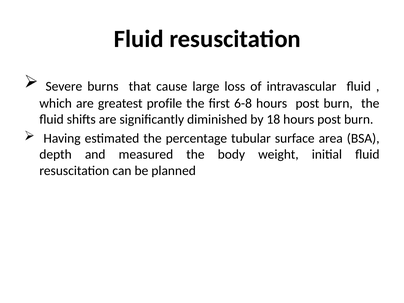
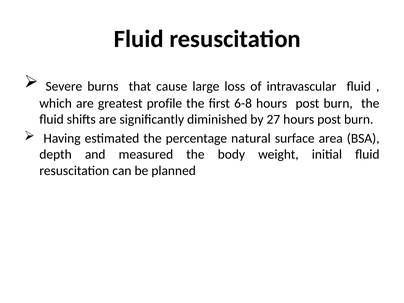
18: 18 -> 27
tubular: tubular -> natural
